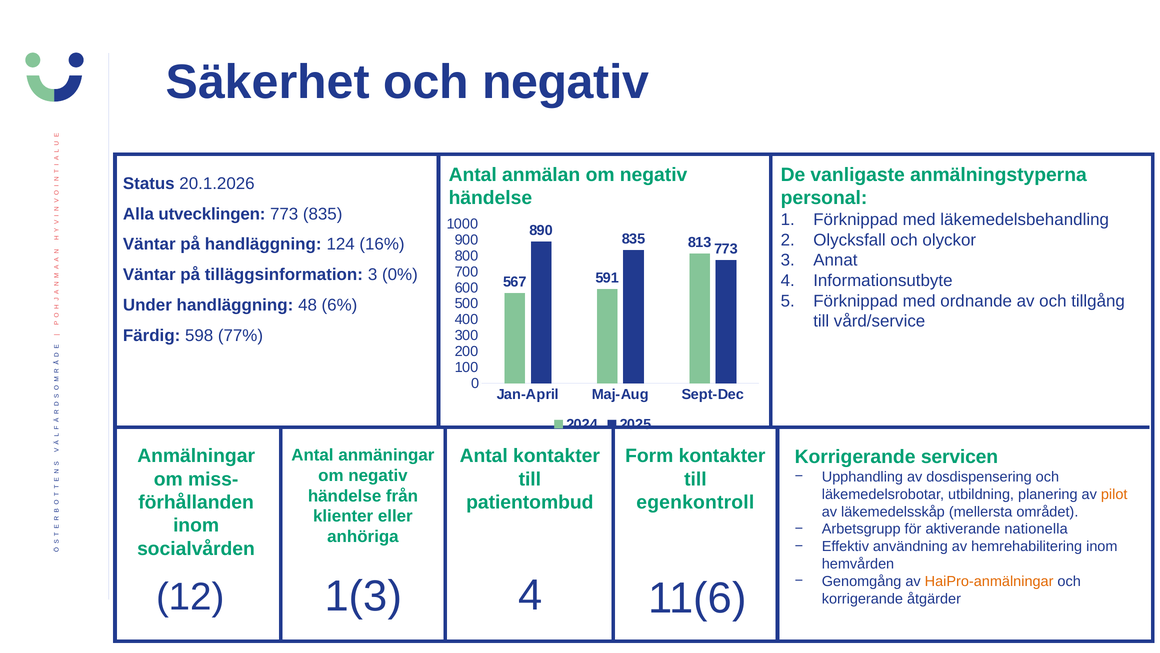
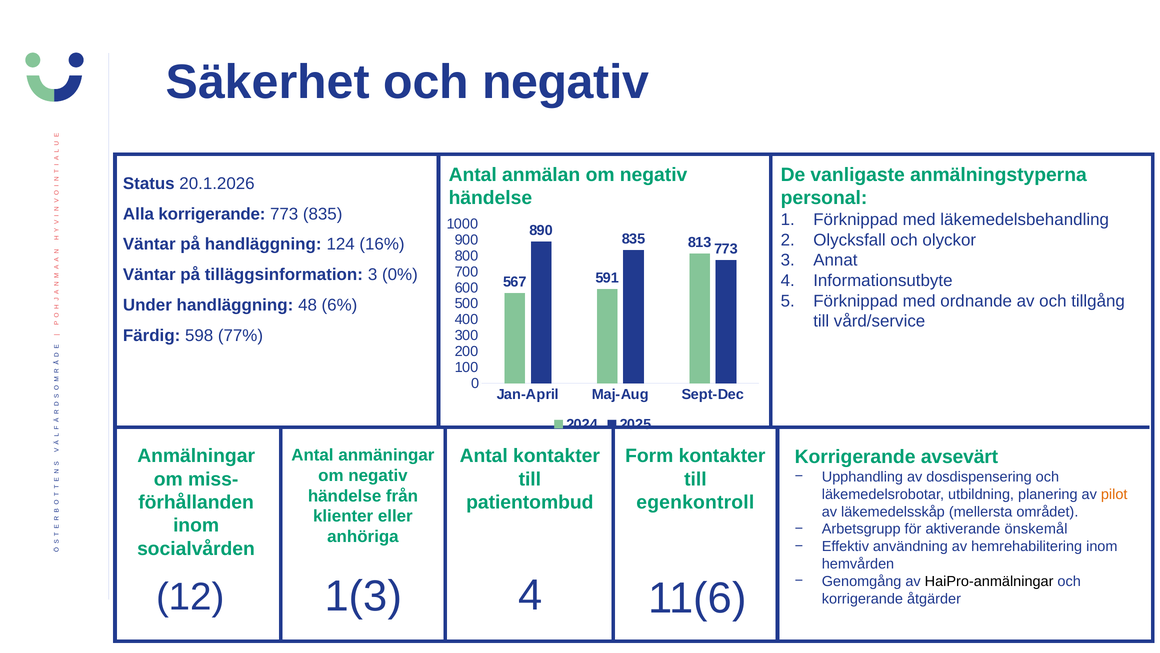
Alla utvecklingen: utvecklingen -> korrigerande
servicen: servicen -> avsevärt
nationella: nationella -> önskemål
HaiPro-anmälningar colour: orange -> black
